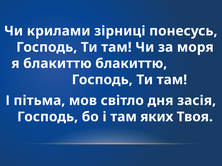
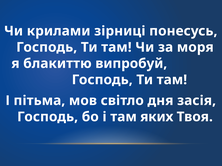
блакиттю блакиттю: блакиттю -> випробуй
